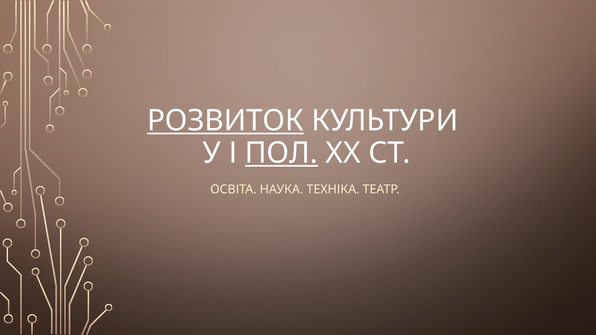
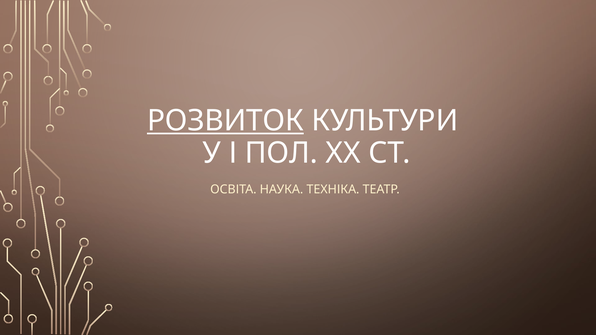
ПОЛ underline: present -> none
